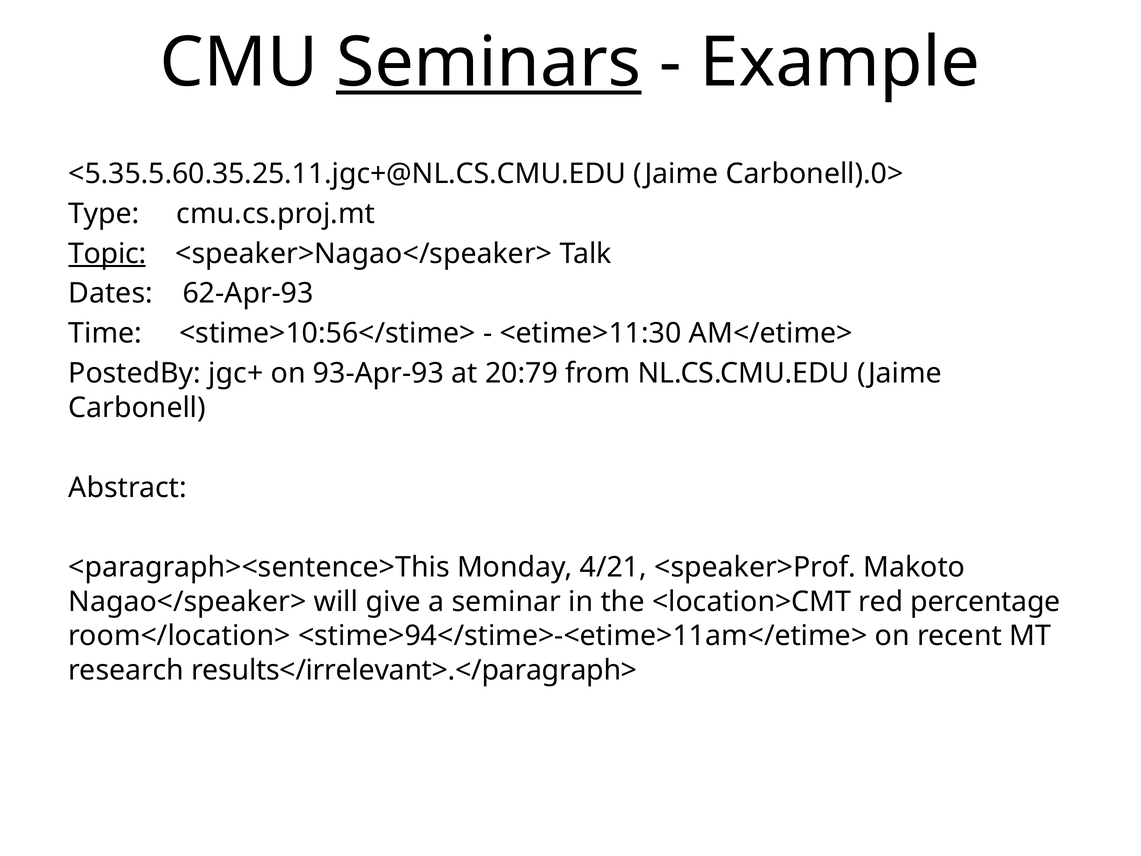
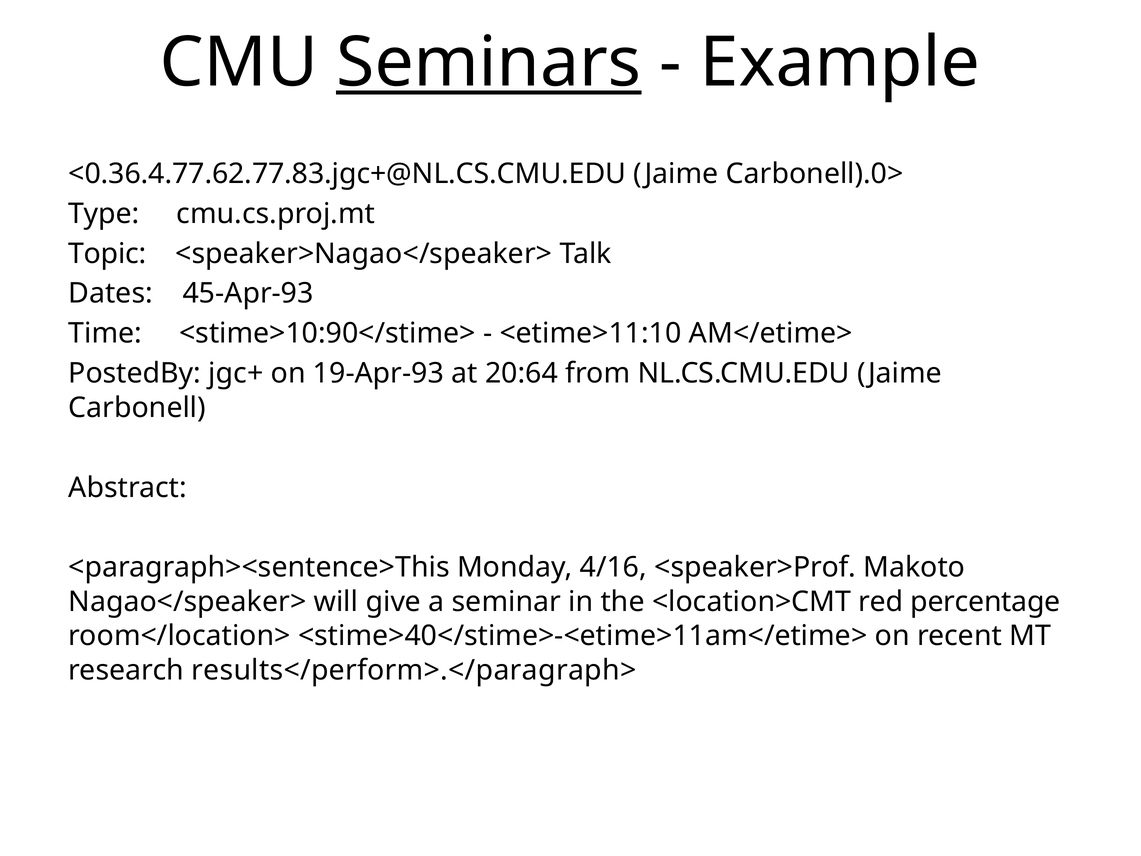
<5.35.5.60.35.25.11.jgc+@NL.CS.CMU.EDU: <5.35.5.60.35.25.11.jgc+@NL.CS.CMU.EDU -> <0.36.4.77.62.77.83.jgc+@NL.CS.CMU.EDU
Topic underline: present -> none
62-Apr-93: 62-Apr-93 -> 45-Apr-93
<stime>10:56</stime>: <stime>10:56</stime> -> <stime>10:90</stime>
<etime>11:30: <etime>11:30 -> <etime>11:10
93-Apr-93: 93-Apr-93 -> 19-Apr-93
20:79: 20:79 -> 20:64
4/21: 4/21 -> 4/16
<stime>94</stime>-<etime>11am</etime>: <stime>94</stime>-<etime>11am</etime> -> <stime>40</stime>-<etime>11am</etime>
results</irrelevant>.</paragraph>: results</irrelevant>.</paragraph> -> results</perform>.</paragraph>
